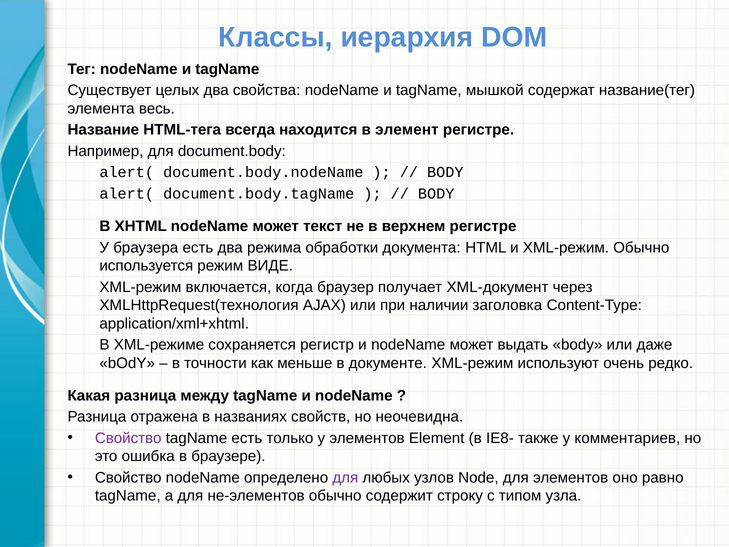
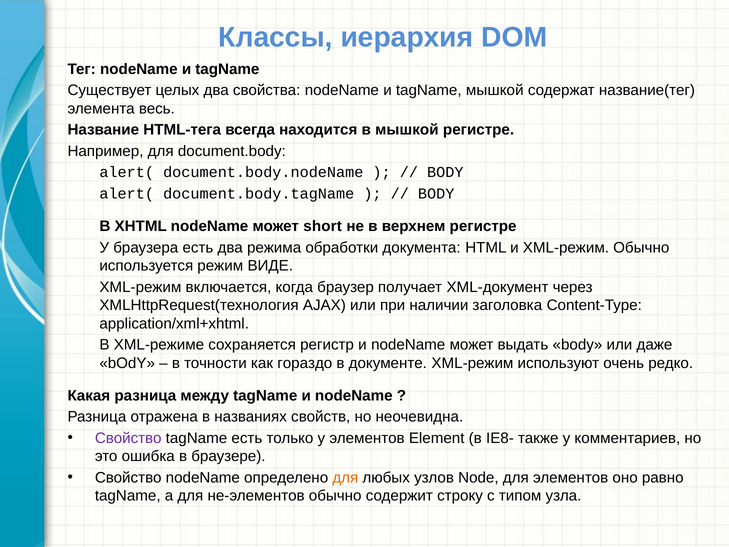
в элемент: элемент -> мышкой
текст: текст -> short
меньше: меньше -> гораздо
для at (345, 477) colour: purple -> orange
